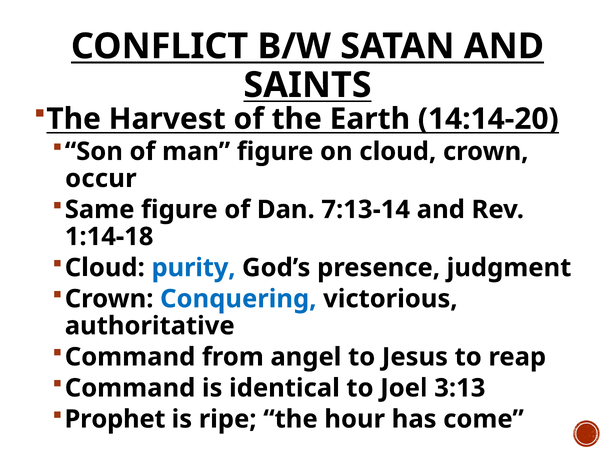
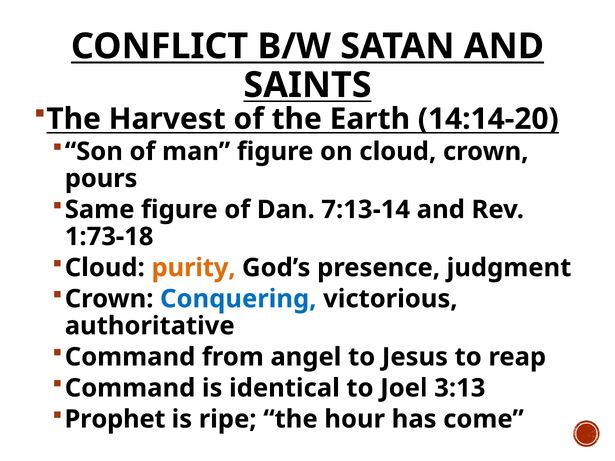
occur: occur -> pours
1:14-18: 1:14-18 -> 1:73-18
purity colour: blue -> orange
